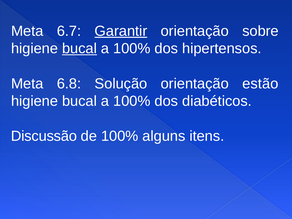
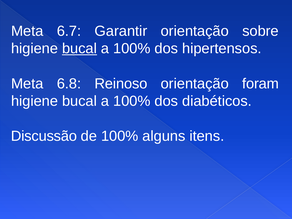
Garantir underline: present -> none
Solução: Solução -> Reinoso
estão: estão -> foram
